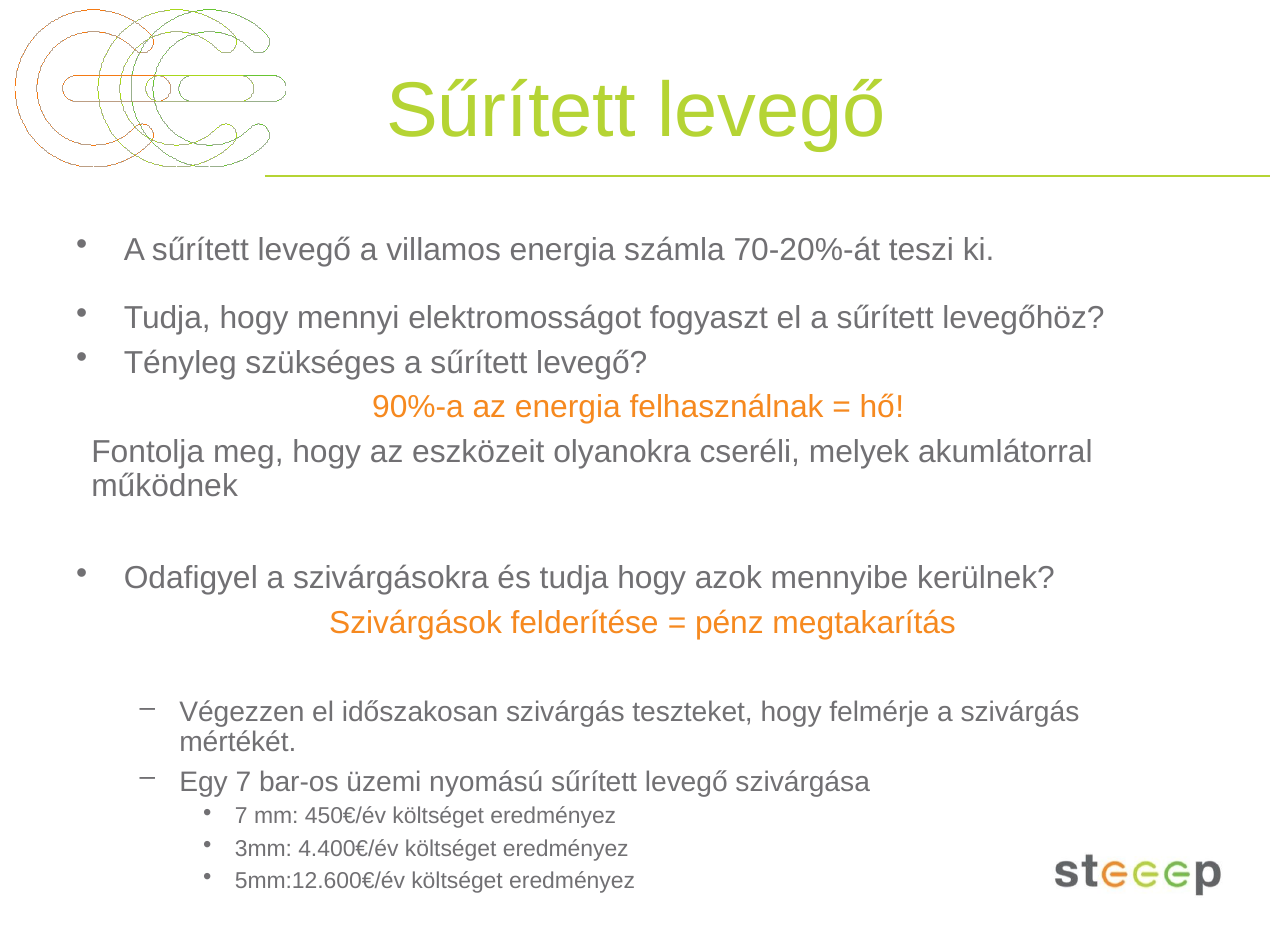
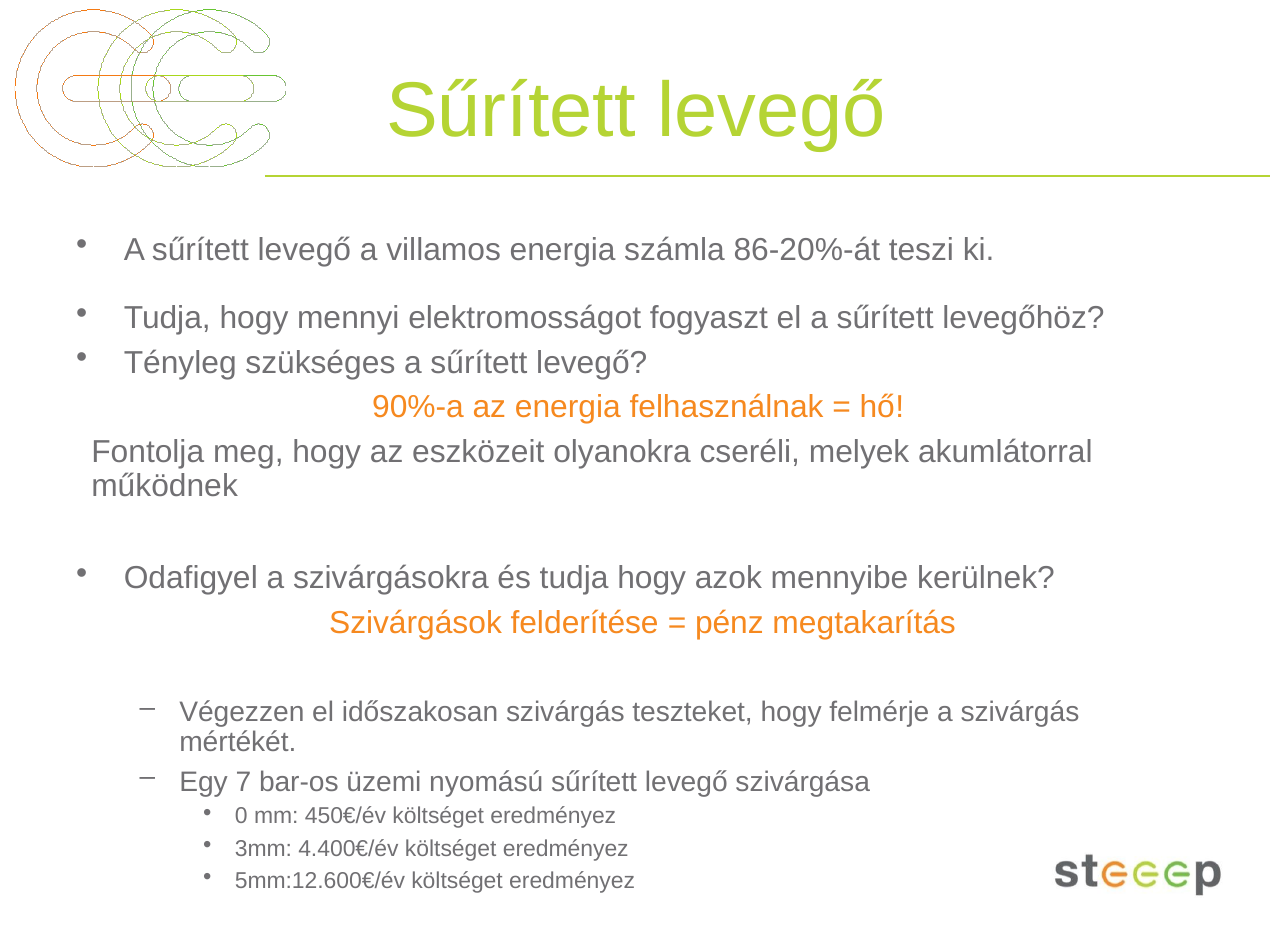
70-20%-át: 70-20%-át -> 86-20%-át
7 at (241, 817): 7 -> 0
